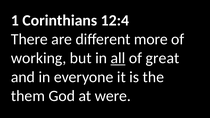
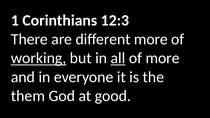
12:4: 12:4 -> 12:3
working underline: none -> present
of great: great -> more
were: were -> good
